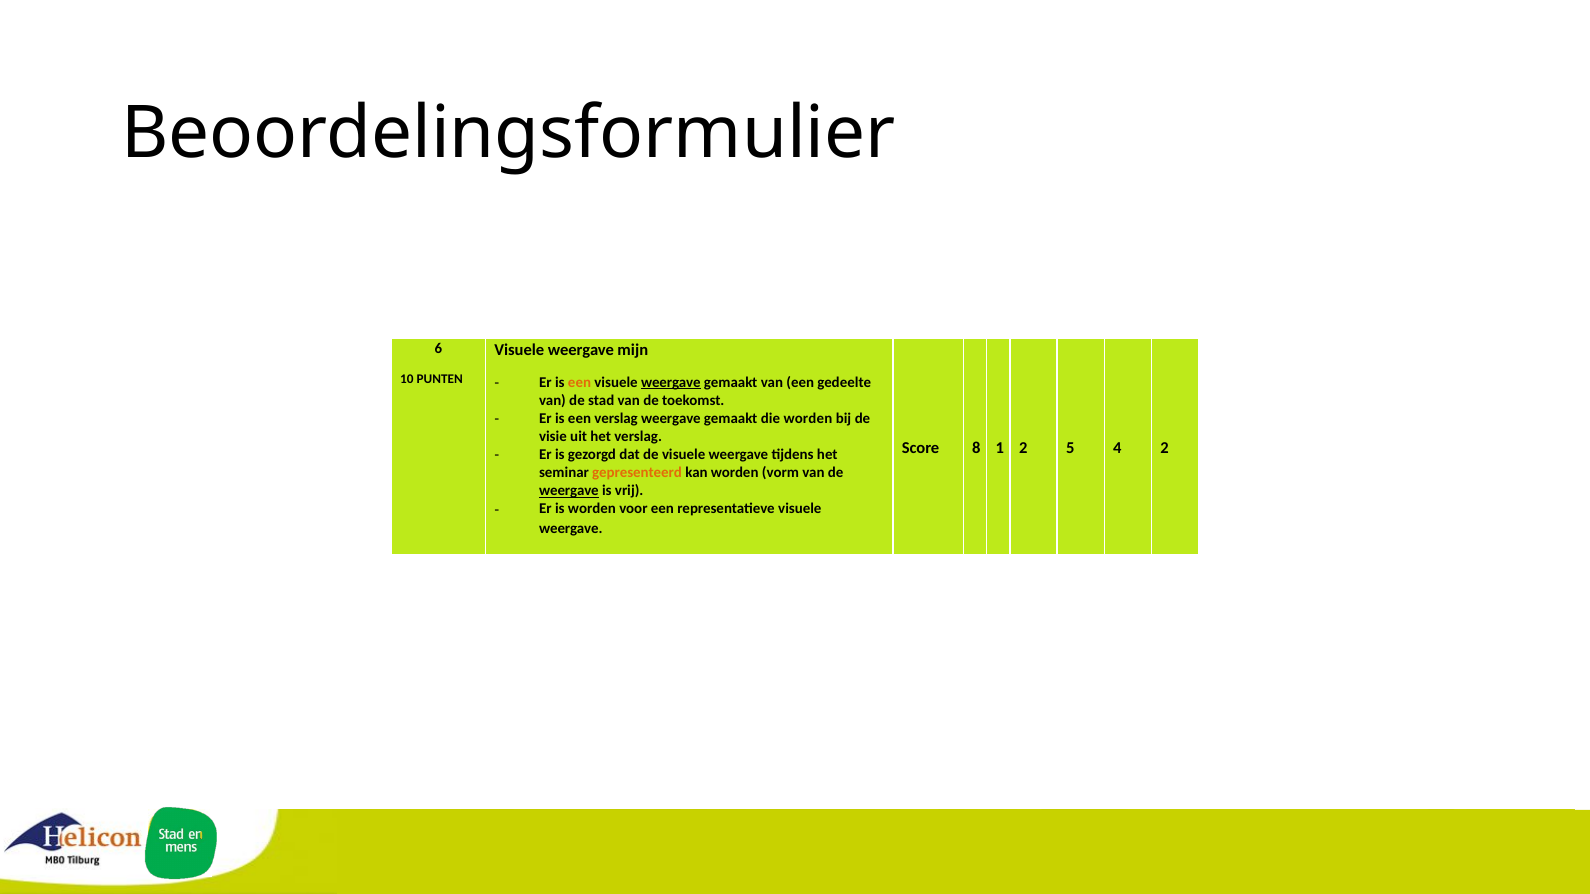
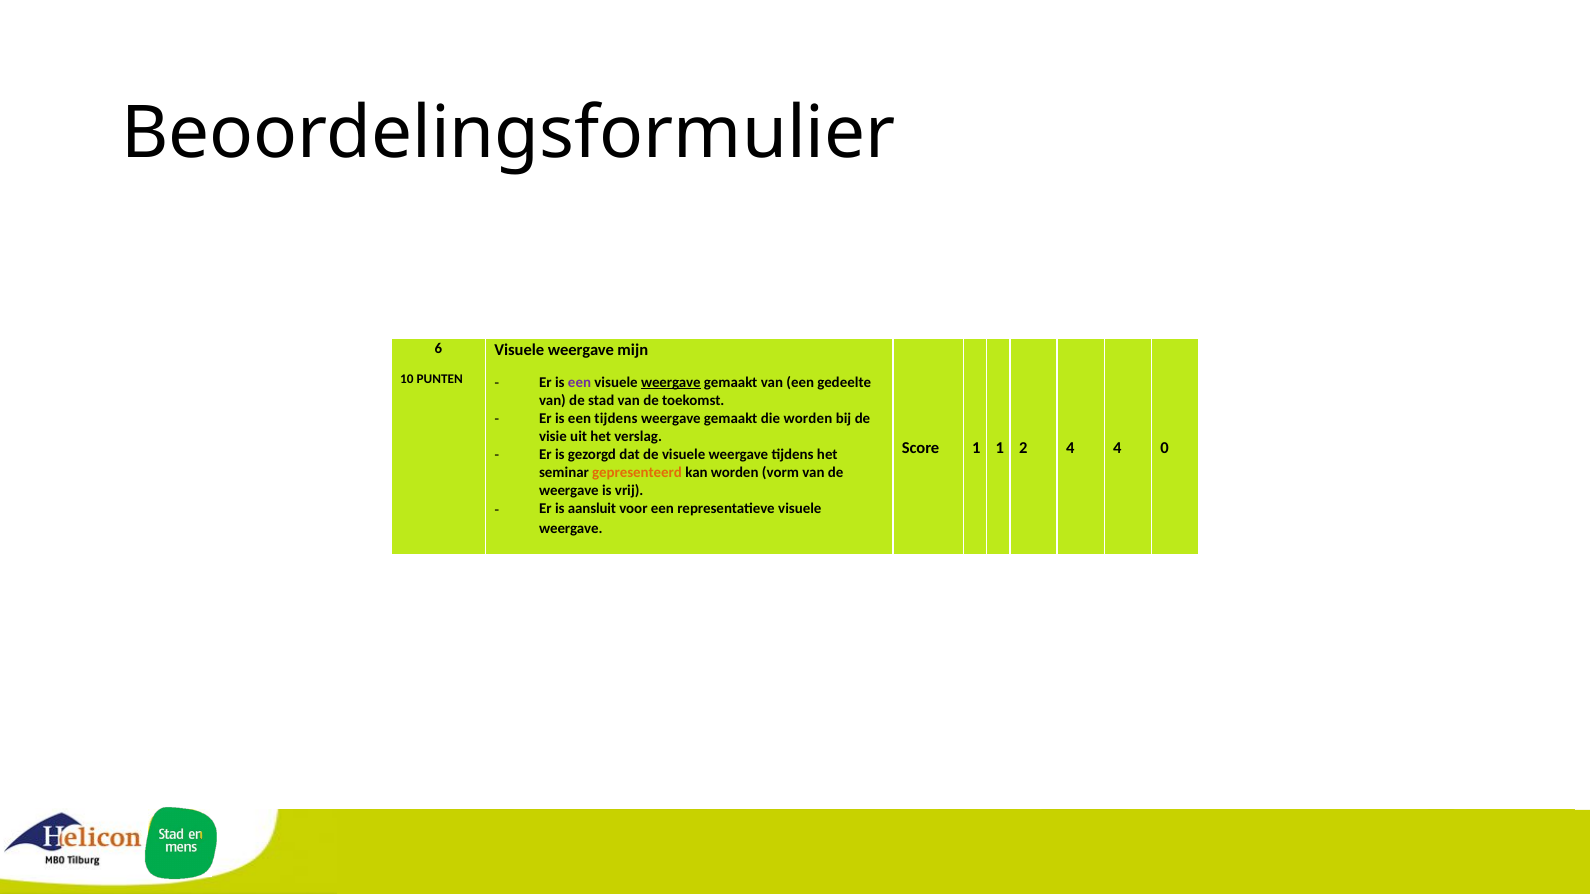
een at (580, 382) colour: orange -> purple
een verslag: verslag -> tijdens
Score 8: 8 -> 1
2 5: 5 -> 4
4 2: 2 -> 0
weergave at (569, 491) underline: present -> none
is worden: worden -> aansluit
